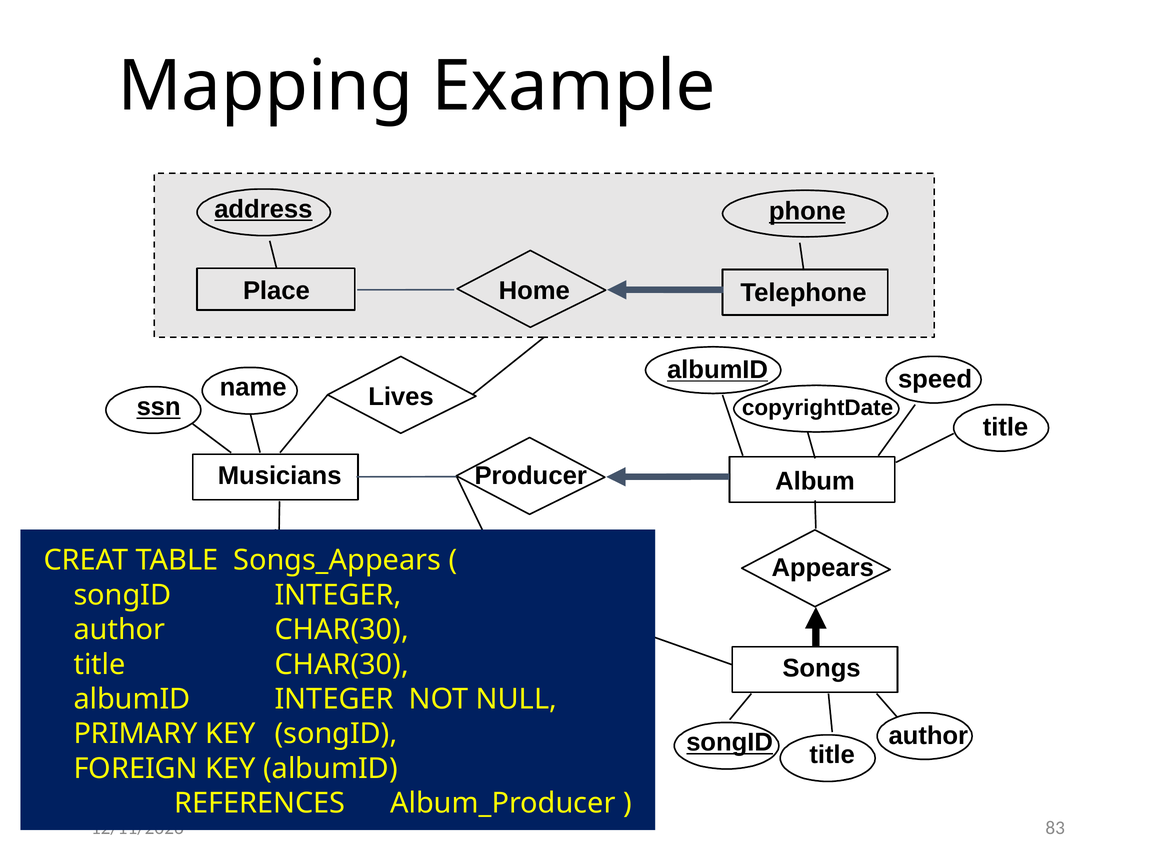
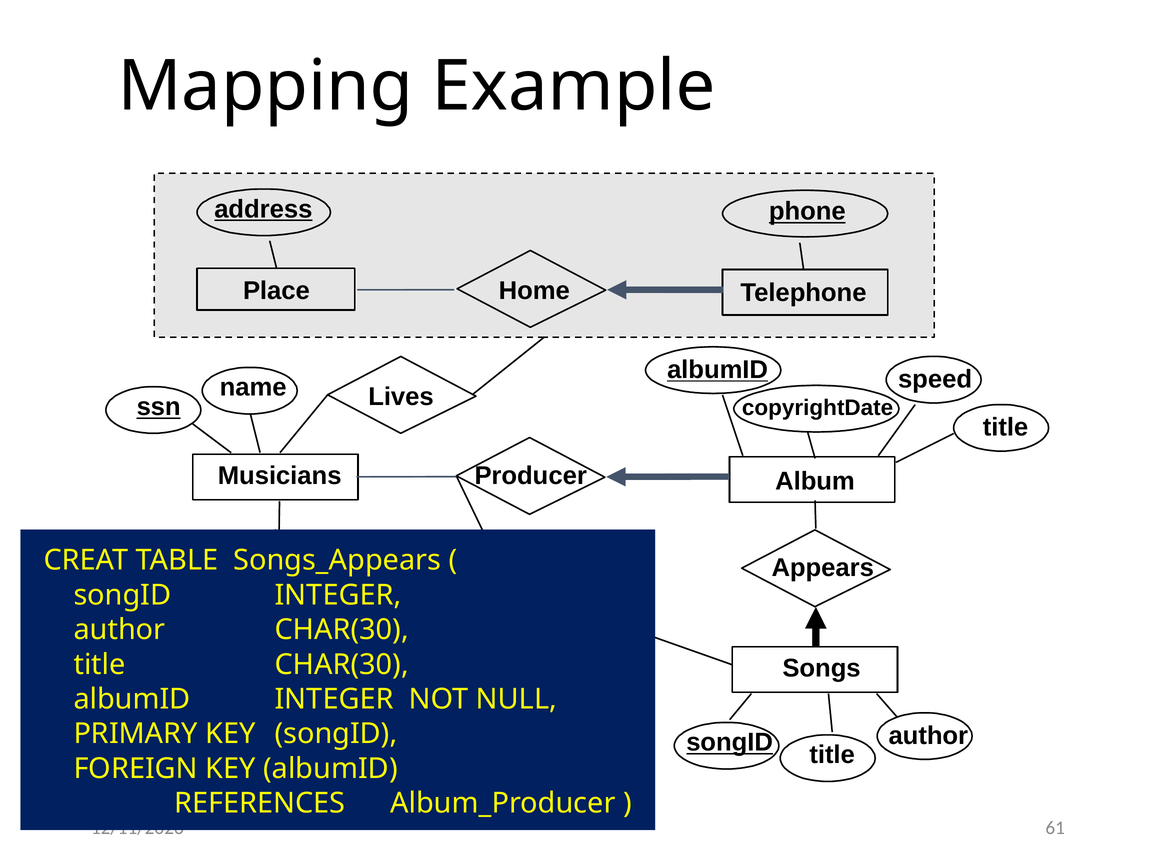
83: 83 -> 61
